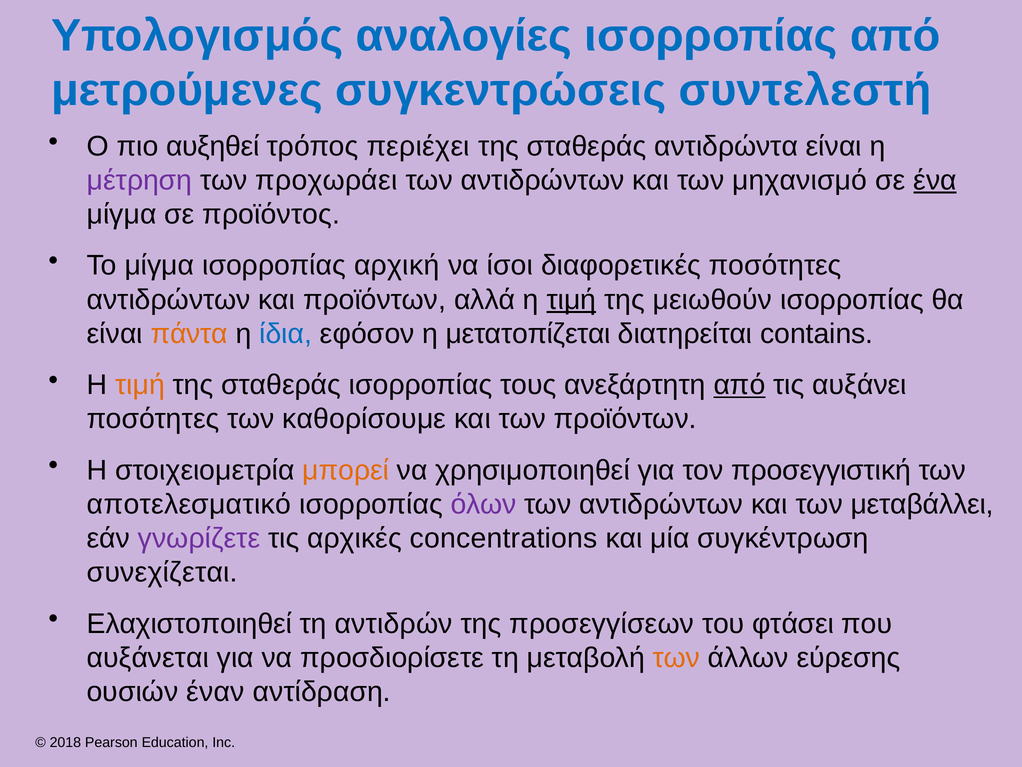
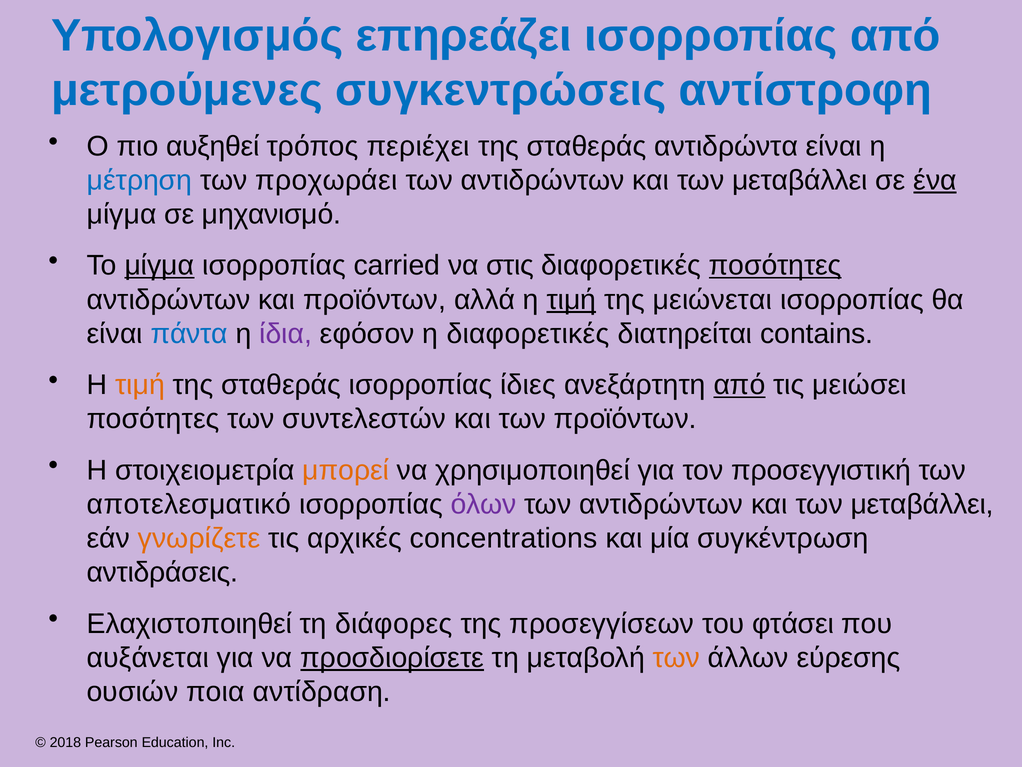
αναλογίες: αναλογίες -> επηρεάζει
συντελεστή: συντελεστή -> αντίστροφη
μέτρηση colour: purple -> blue
μηχανισμό at (800, 180): μηχανισμό -> μεταβάλλει
προϊόντος: προϊόντος -> μηχανισμό
μίγμα at (159, 265) underline: none -> present
αρχική: αρχική -> carried
ίσοι: ίσοι -> στις
ποσότητες at (775, 265) underline: none -> present
μειωθούν: μειωθούν -> μειώνεται
πάντα colour: orange -> blue
ίδια colour: blue -> purple
η μετατοπίζεται: μετατοπίζεται -> διαφορετικές
τους: τους -> ίδιες
αυξάνει: αυξάνει -> μειώσει
καθορίσουμε: καθορίσουμε -> συντελεστών
γνωρίζετε colour: purple -> orange
συνεχίζεται: συνεχίζεται -> αντιδράσεις
αντιδρών: αντιδρών -> διάφορες
προσδιορίσετε underline: none -> present
έναν: έναν -> ποια
